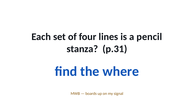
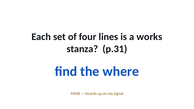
pencil: pencil -> works
